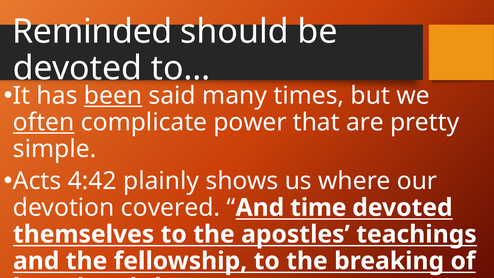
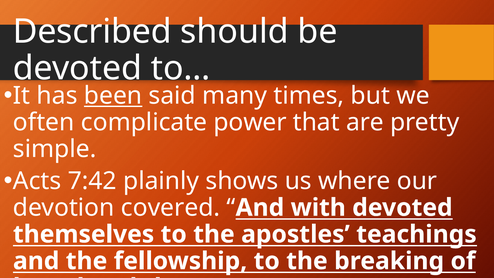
Reminded: Reminded -> Described
often underline: present -> none
4:42: 4:42 -> 7:42
time: time -> with
